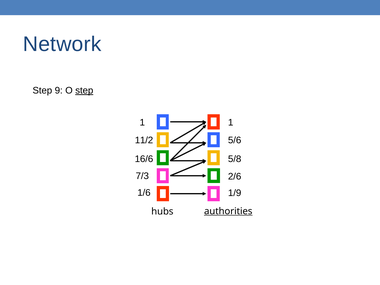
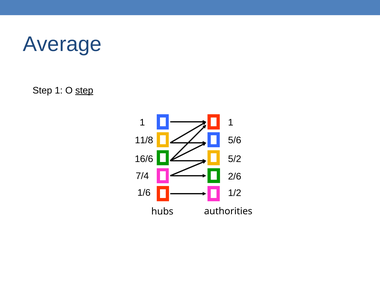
Network: Network -> Average
Step 9: 9 -> 1
11/2: 11/2 -> 11/8
5/8: 5/8 -> 5/2
7/3: 7/3 -> 7/4
1/9: 1/9 -> 1/2
authorities underline: present -> none
